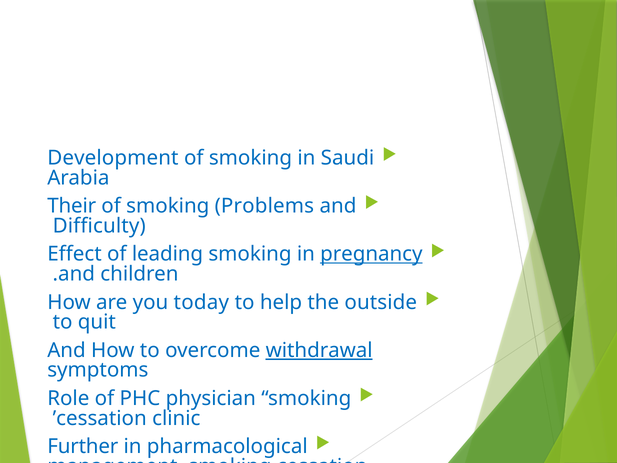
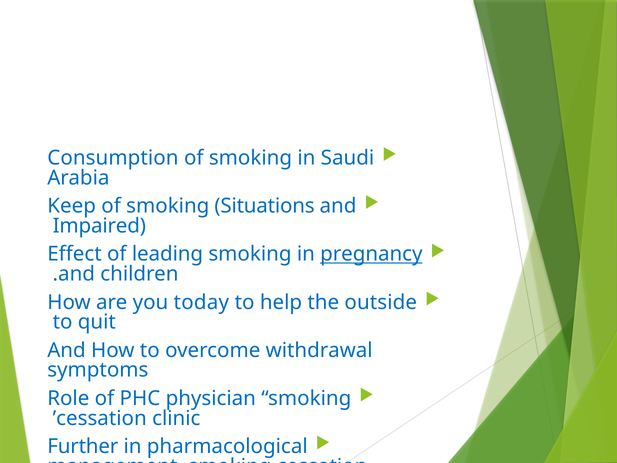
Development: Development -> Consumption
Their: Their -> Keep
Problems: Problems -> Situations
Difficulty: Difficulty -> Impaired
withdrawal underline: present -> none
